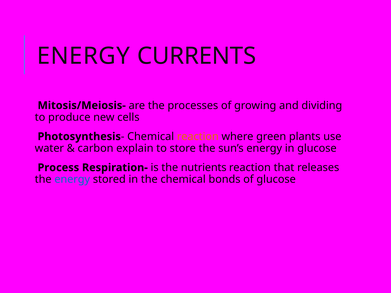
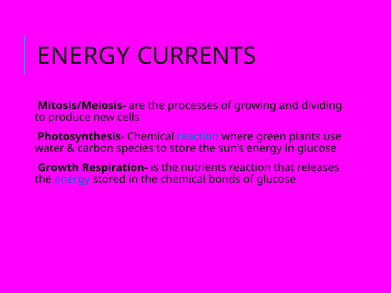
reaction at (198, 137) colour: orange -> blue
explain: explain -> species
Process: Process -> Growth
